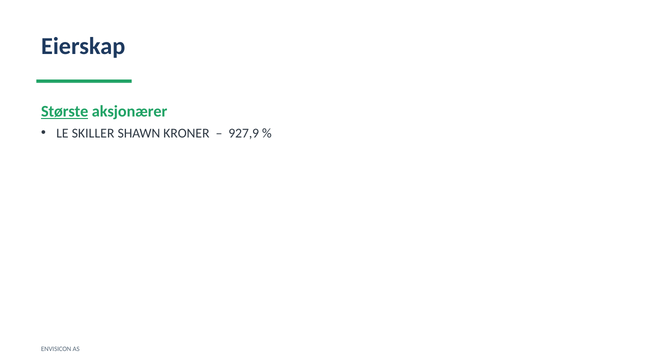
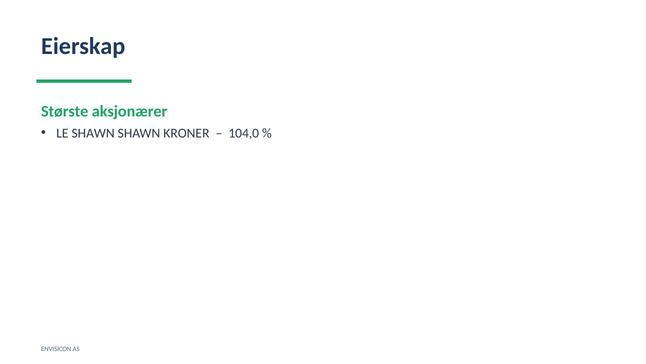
Største underline: present -> none
LE SKILLER: SKILLER -> SHAWN
927,9: 927,9 -> 104,0
